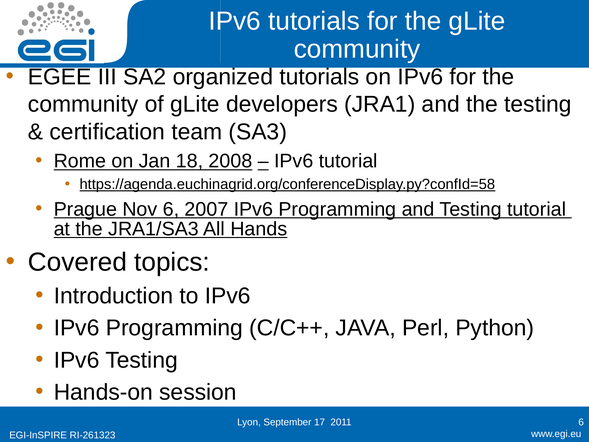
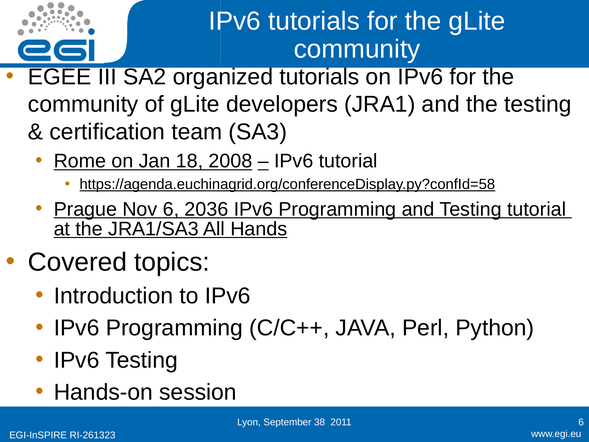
2007: 2007 -> 2036
17: 17 -> 38
